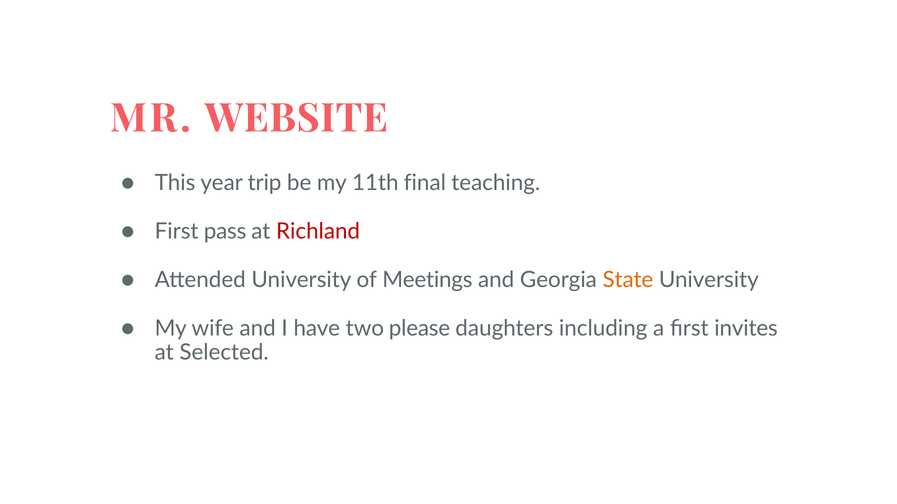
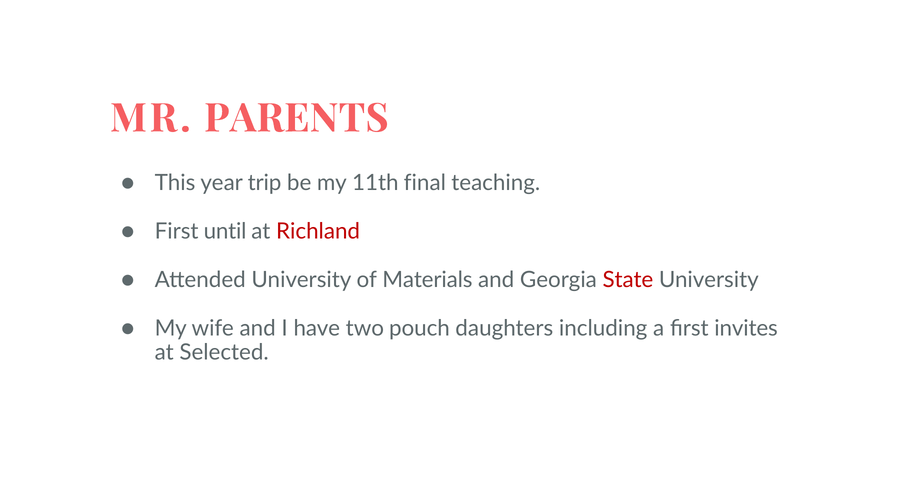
WEBSITE: WEBSITE -> PARENTS
pass: pass -> until
Meetings: Meetings -> Materials
State colour: orange -> red
please: please -> pouch
